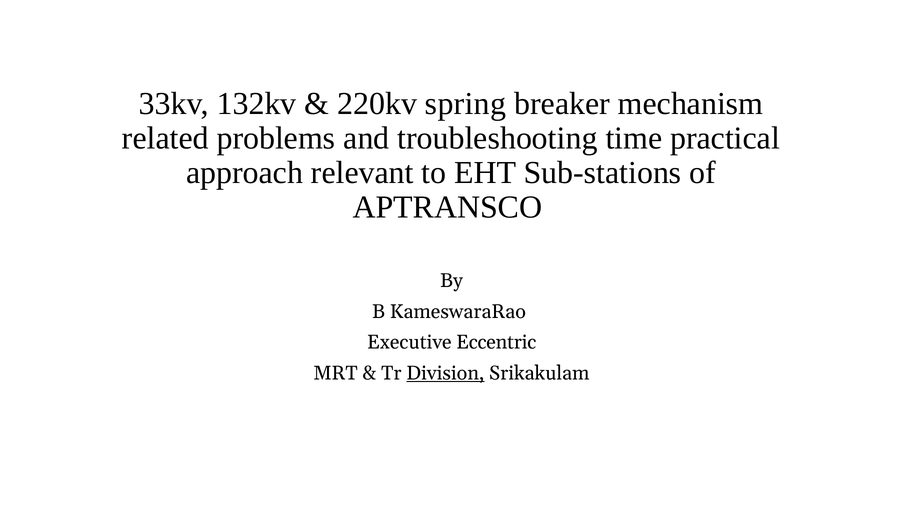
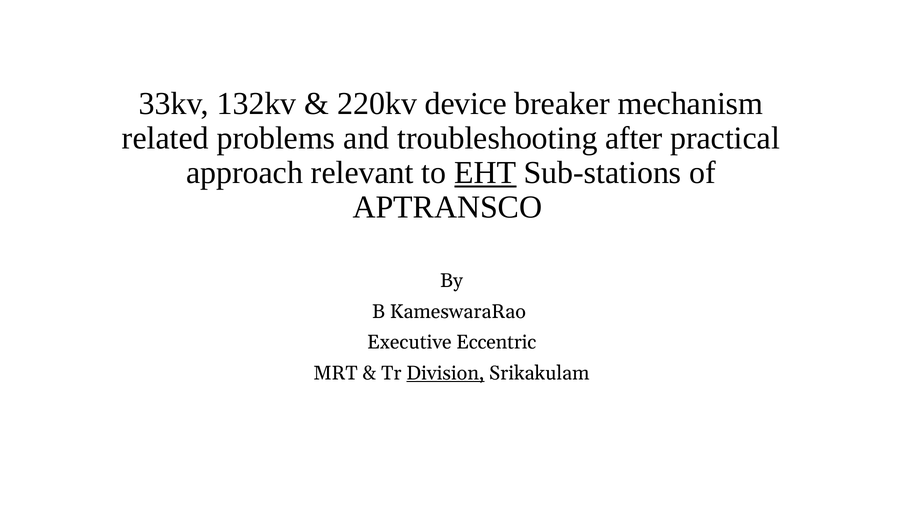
spring: spring -> device
time: time -> after
EHT underline: none -> present
